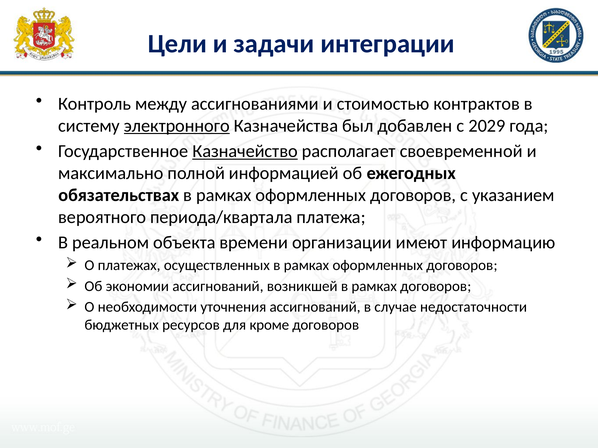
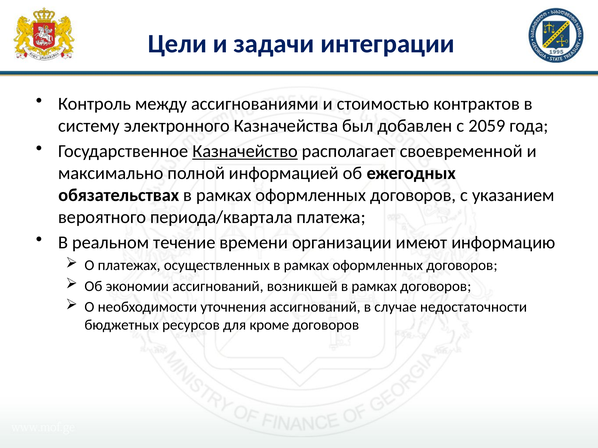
электронного underline: present -> none
2029: 2029 -> 2059
объекта: объекта -> течение
